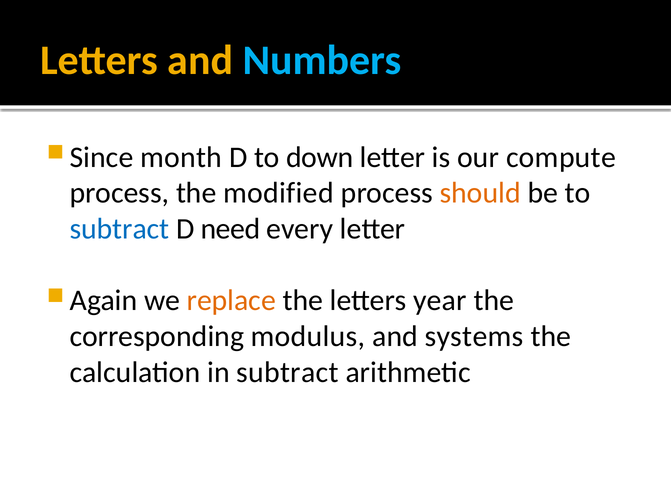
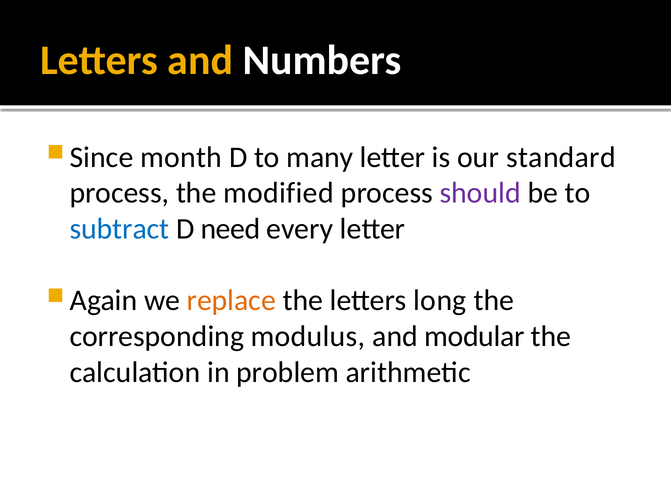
Numbers colour: light blue -> white
down: down -> many
compute: compute -> standard
should colour: orange -> purple
year: year -> long
systems: systems -> modular
in subtract: subtract -> problem
